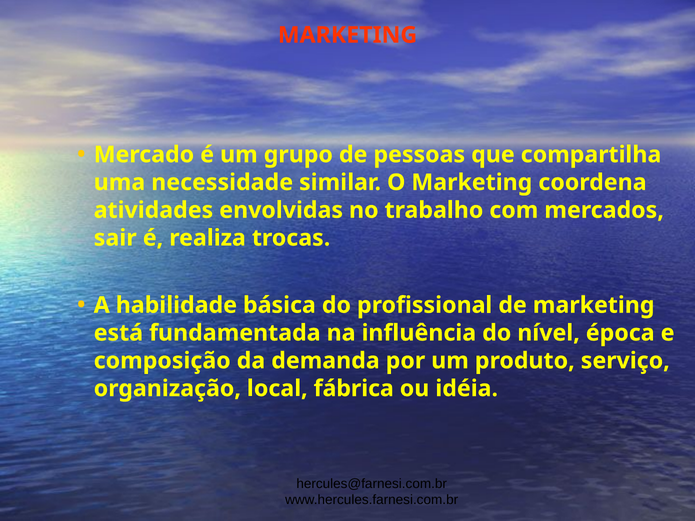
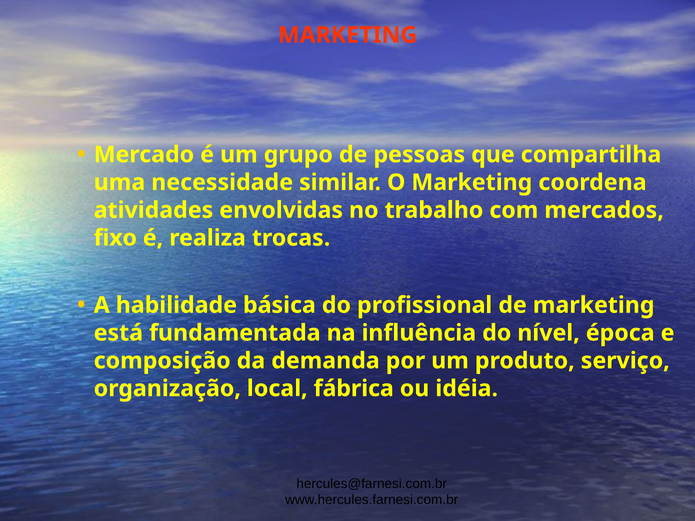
sair: sair -> fixo
